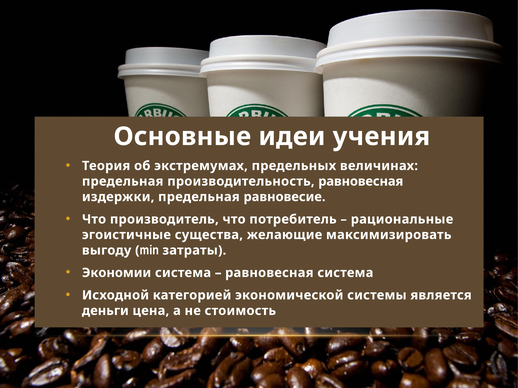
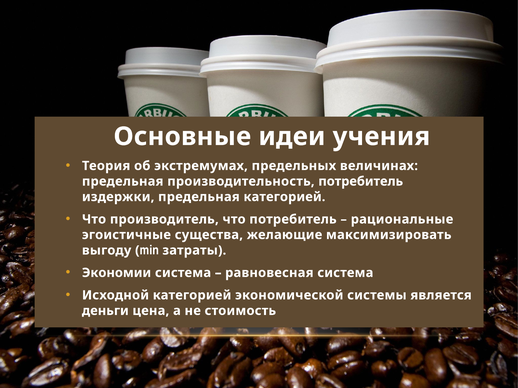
производительность равновесная: равновесная -> потребитель
предельная равновесие: равновесие -> категорией
